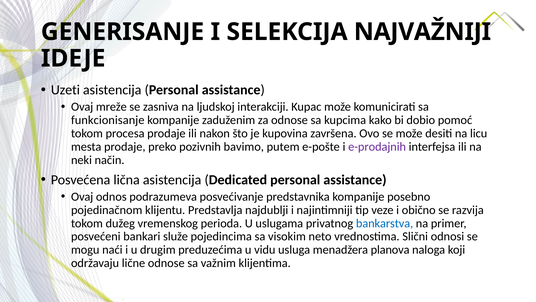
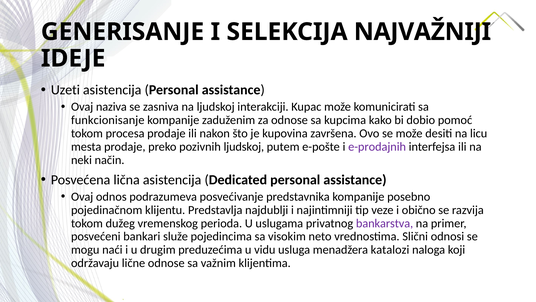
mreže: mreže -> naziva
pozivnih bavimo: bavimo -> ljudskoj
bankarstva colour: blue -> purple
planova: planova -> katalozi
